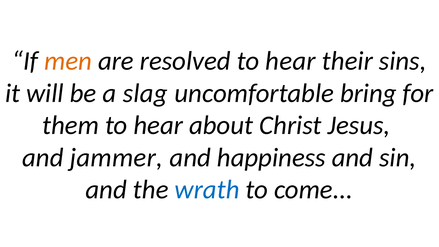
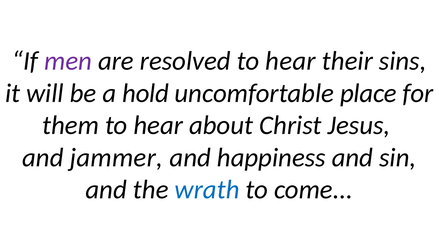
men colour: orange -> purple
slag: slag -> hold
bring: bring -> place
